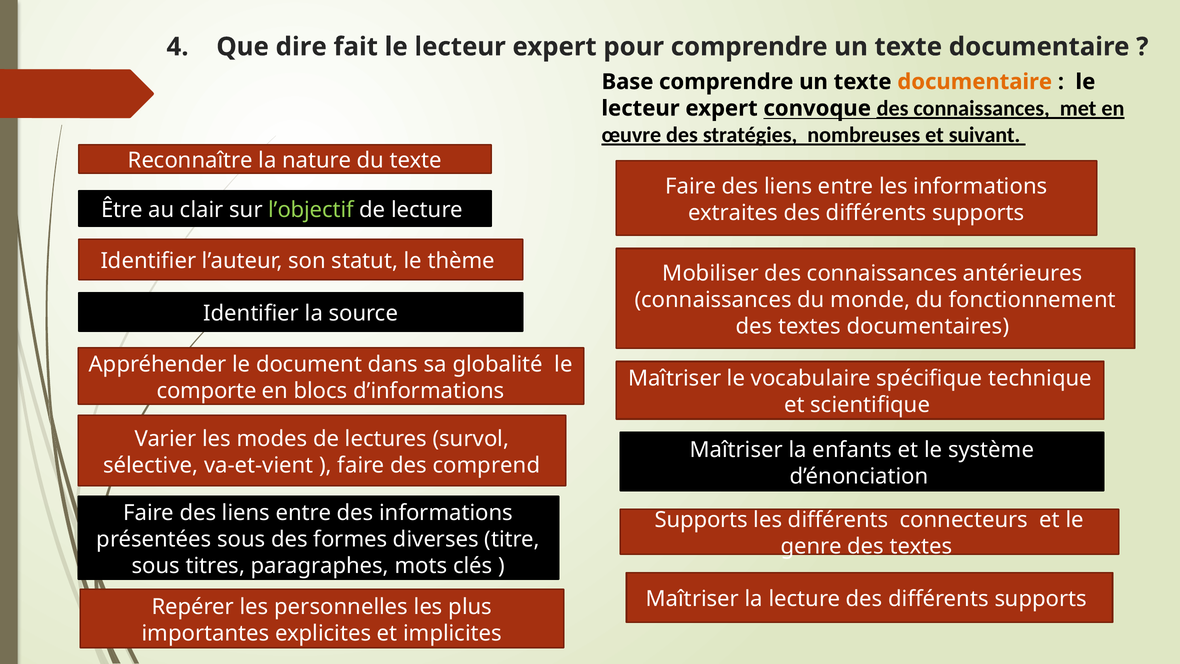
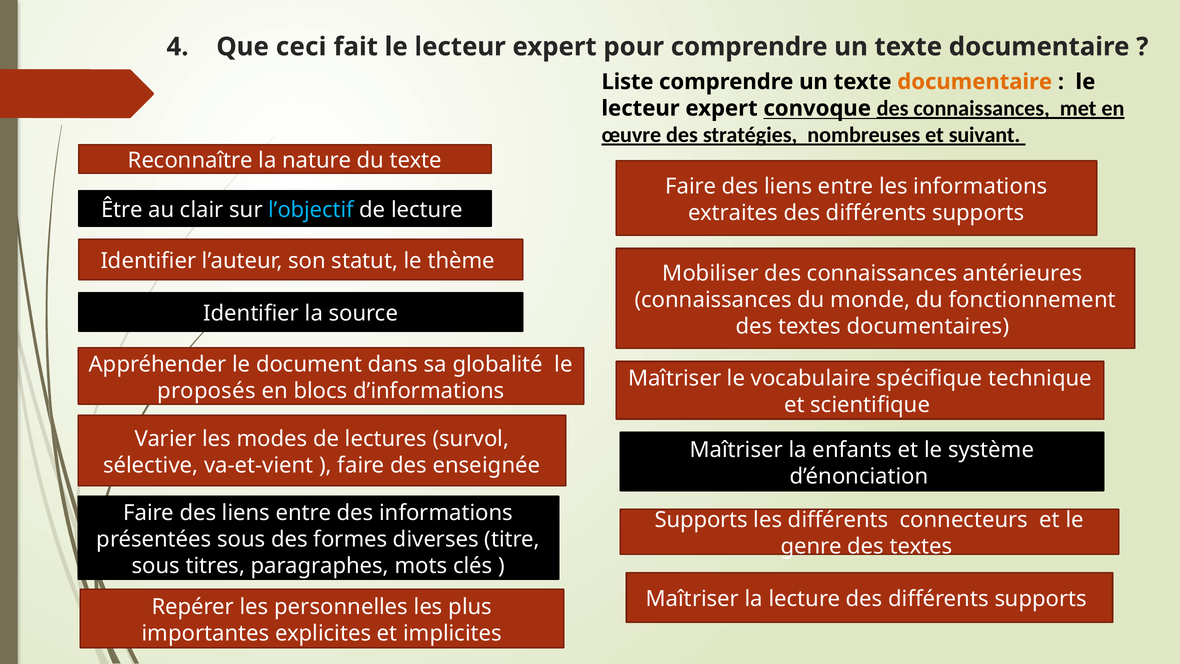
dire: dire -> ceci
Base: Base -> Liste
l’objectif colour: light green -> light blue
comporte: comporte -> proposés
comprend: comprend -> enseignée
